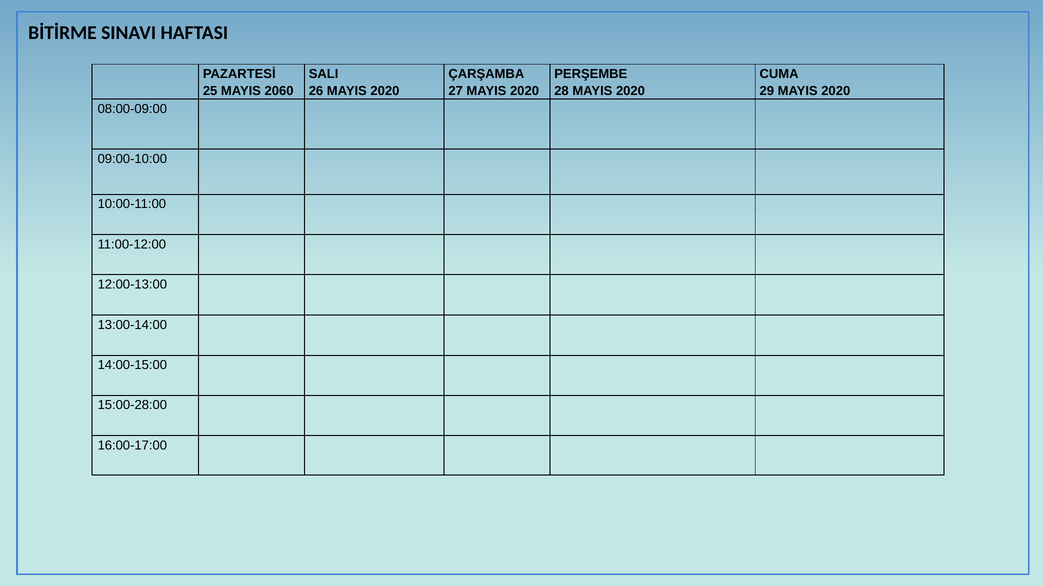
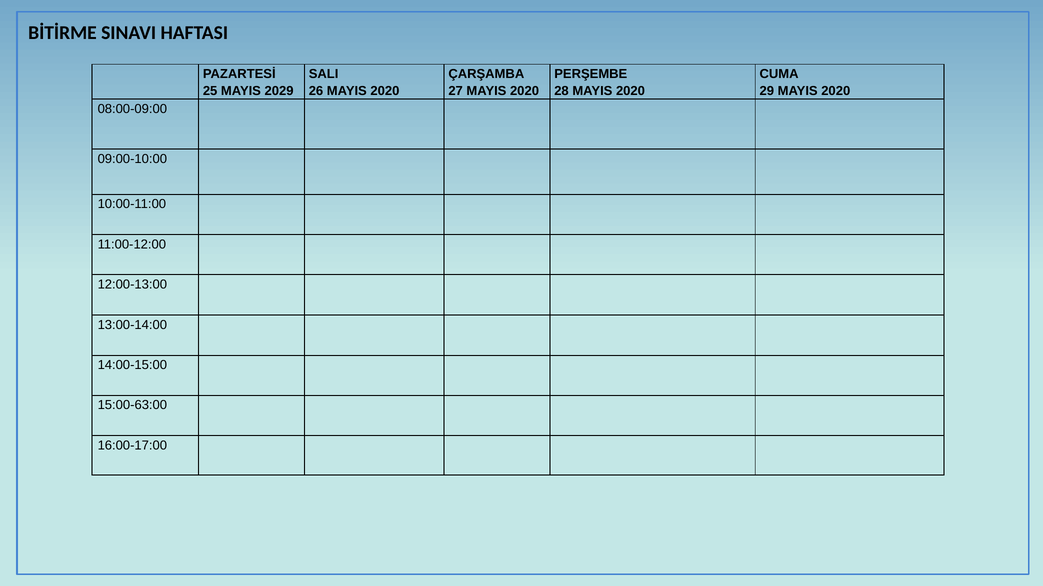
2060: 2060 -> 2029
15:00-28:00: 15:00-28:00 -> 15:00-63:00
